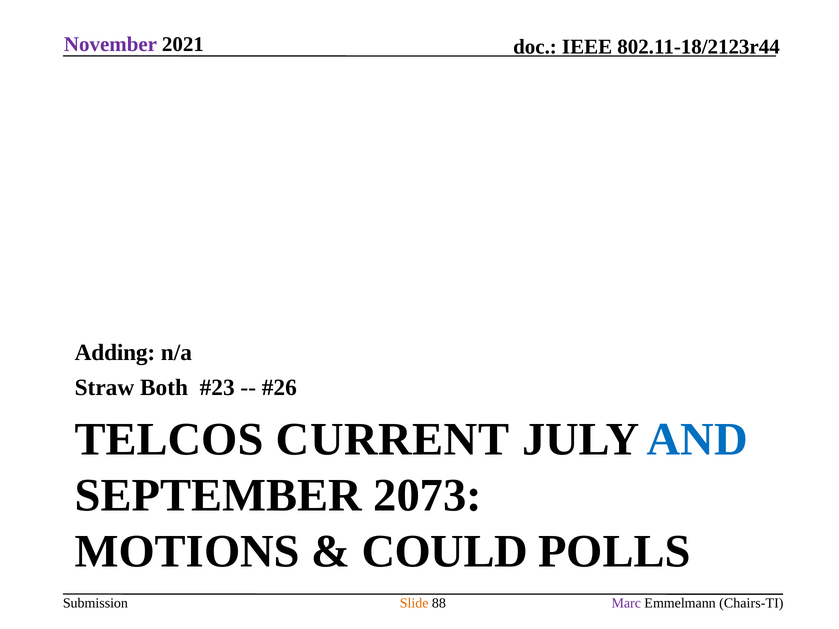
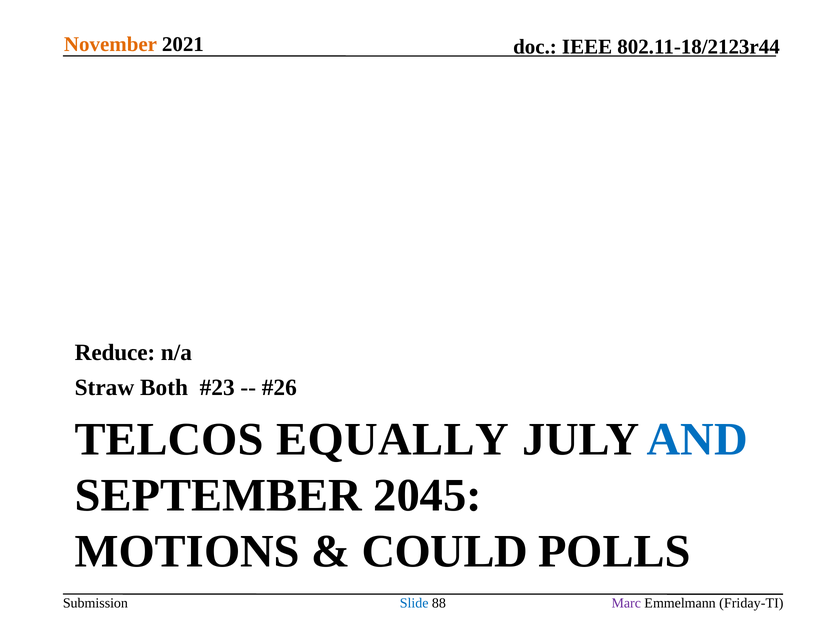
November colour: purple -> orange
Adding: Adding -> Reduce
CURRENT: CURRENT -> EQUALLY
2073: 2073 -> 2045
Slide colour: orange -> blue
Chairs-TI: Chairs-TI -> Friday-TI
